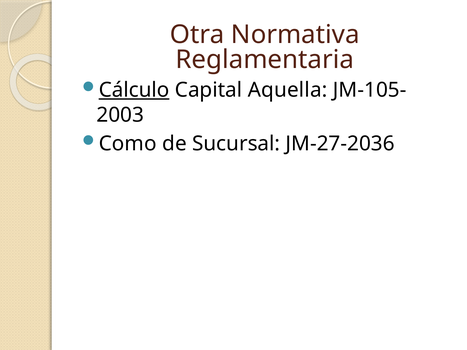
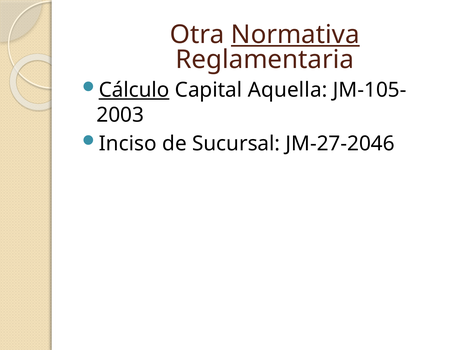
Normativa underline: none -> present
Como: Como -> Inciso
JM-27-2036: JM-27-2036 -> JM-27-2046
